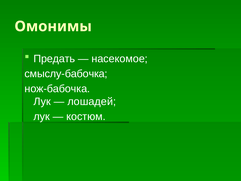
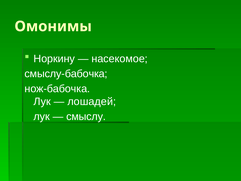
Предать: Предать -> Норкину
костюм: костюм -> смыслу
